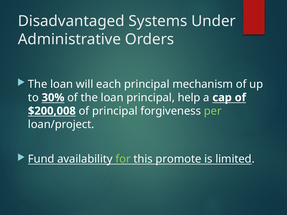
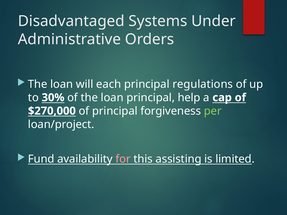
mechanism: mechanism -> regulations
$200,008: $200,008 -> $270,000
for colour: light green -> pink
promote: promote -> assisting
